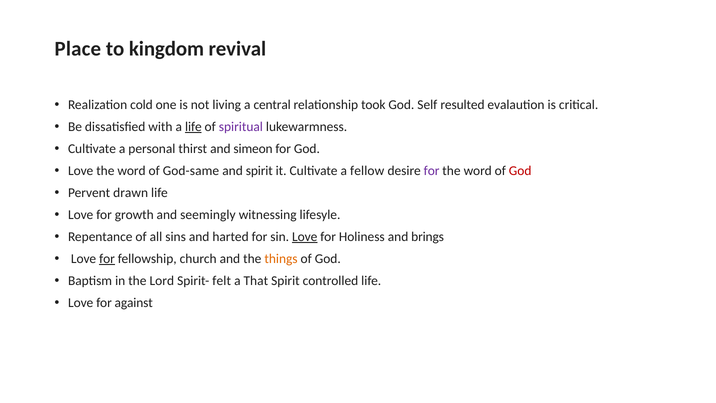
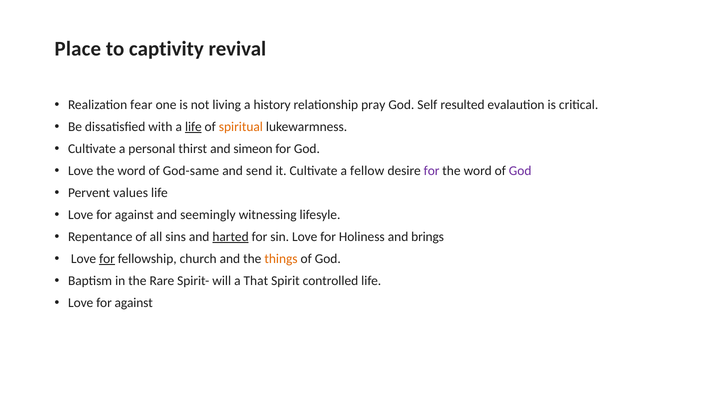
kingdom: kingdom -> captivity
cold: cold -> fear
central: central -> history
took: took -> pray
spiritual colour: purple -> orange
and spirit: spirit -> send
God at (520, 171) colour: red -> purple
drawn: drawn -> values
growth at (134, 215): growth -> against
harted underline: none -> present
Love at (305, 236) underline: present -> none
Lord: Lord -> Rare
felt: felt -> will
